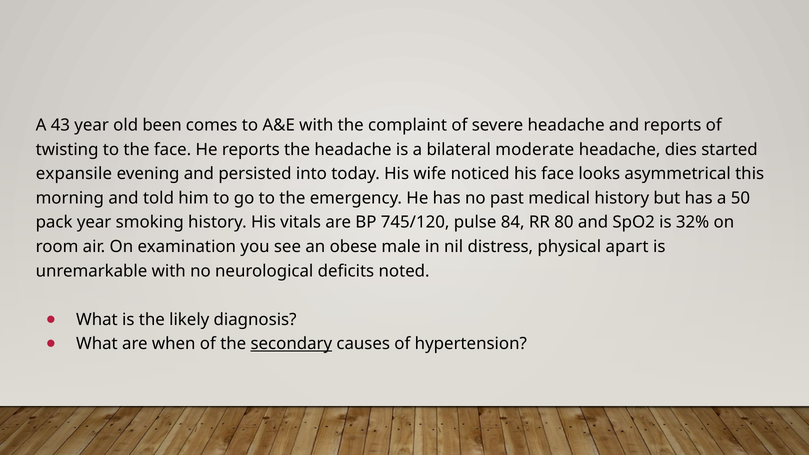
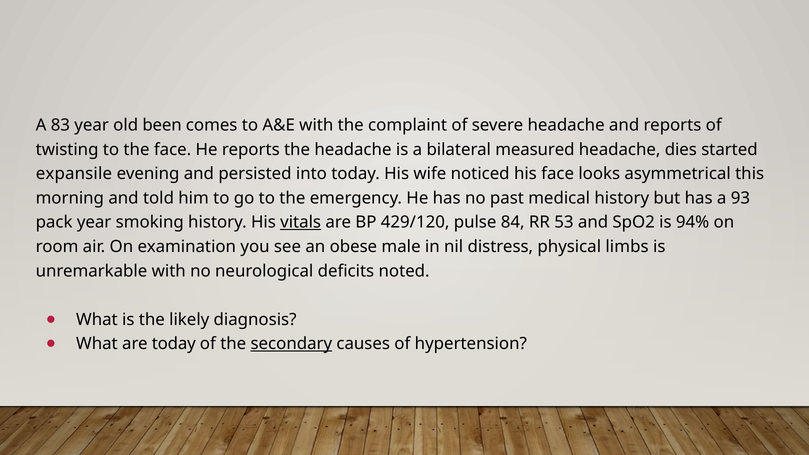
43: 43 -> 83
moderate: moderate -> measured
50: 50 -> 93
vitals underline: none -> present
745/120: 745/120 -> 429/120
80: 80 -> 53
32%: 32% -> 94%
apart: apart -> limbs
are when: when -> today
